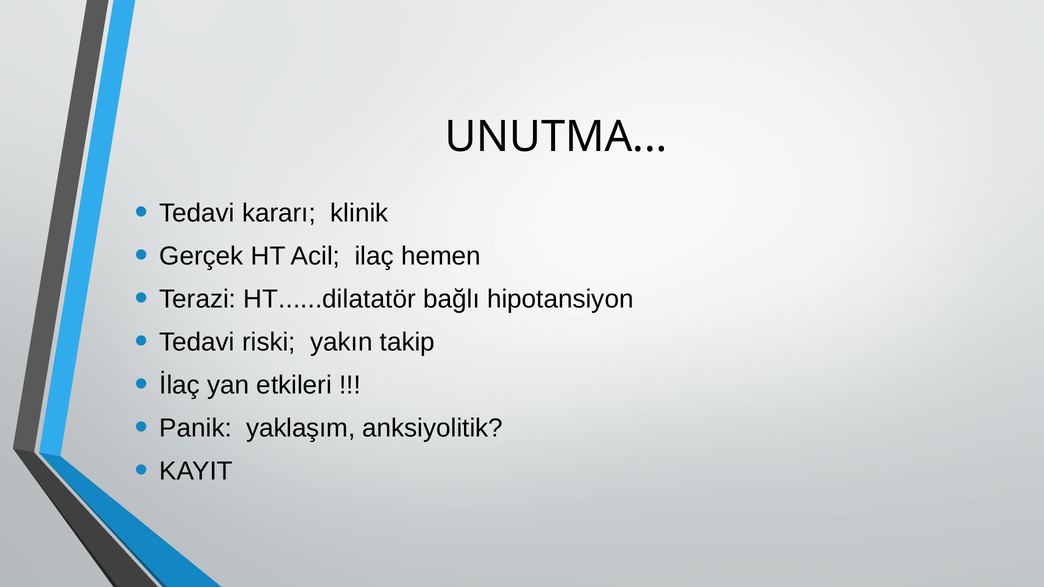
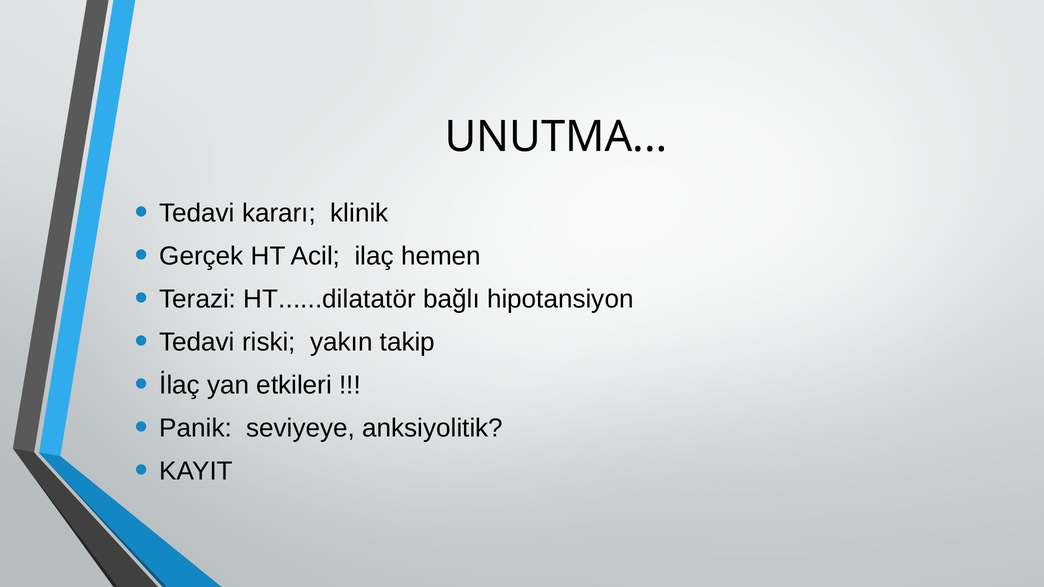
yaklaşım: yaklaşım -> seviyeye
